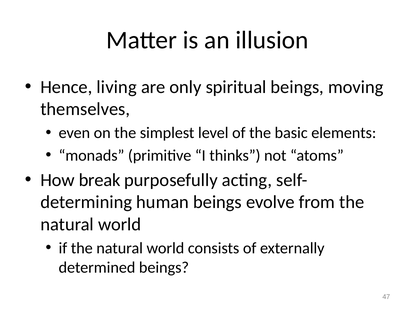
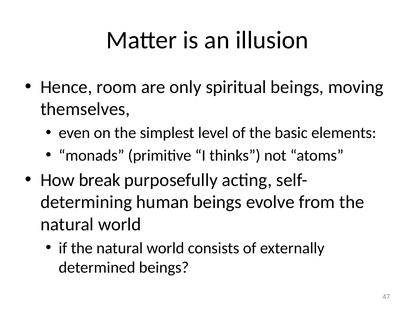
living: living -> room
